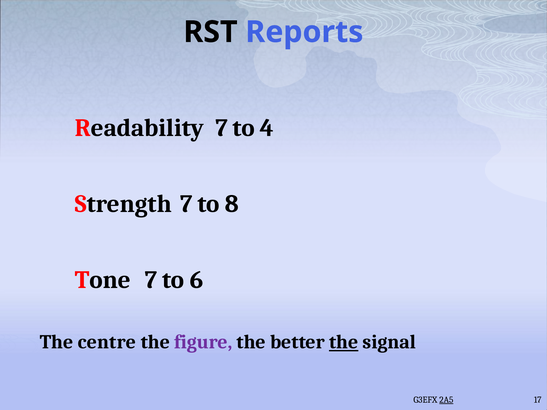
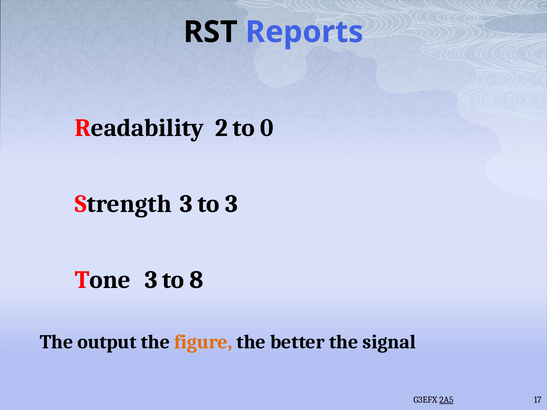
Readability 7: 7 -> 2
4: 4 -> 0
Strength 7: 7 -> 3
to 8: 8 -> 3
Tone 7: 7 -> 3
6: 6 -> 8
centre: centre -> output
figure colour: purple -> orange
the at (344, 342) underline: present -> none
